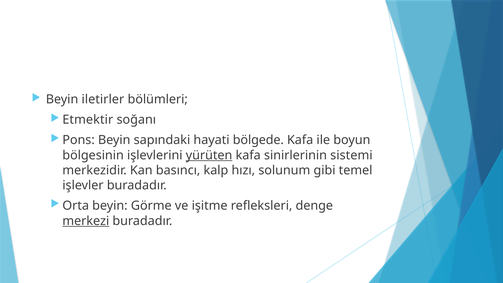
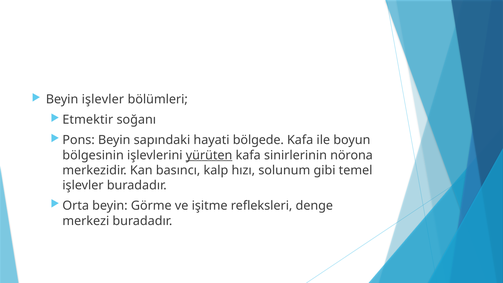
Beyin iletirler: iletirler -> işlevler
sistemi: sistemi -> nörona
merkezi underline: present -> none
